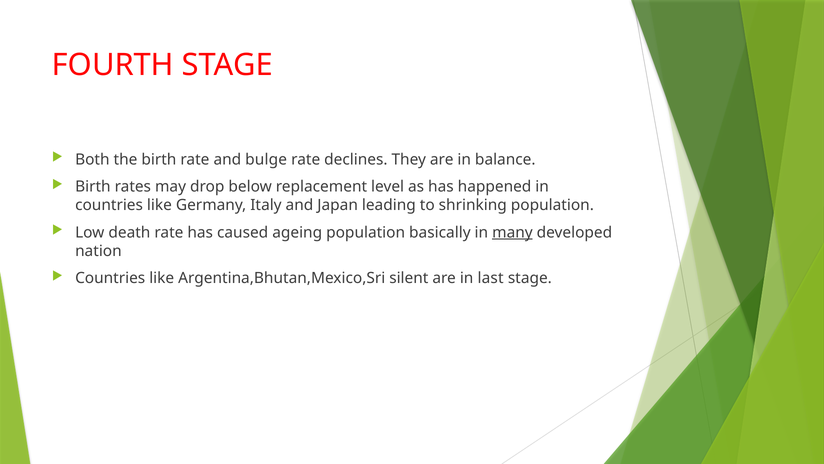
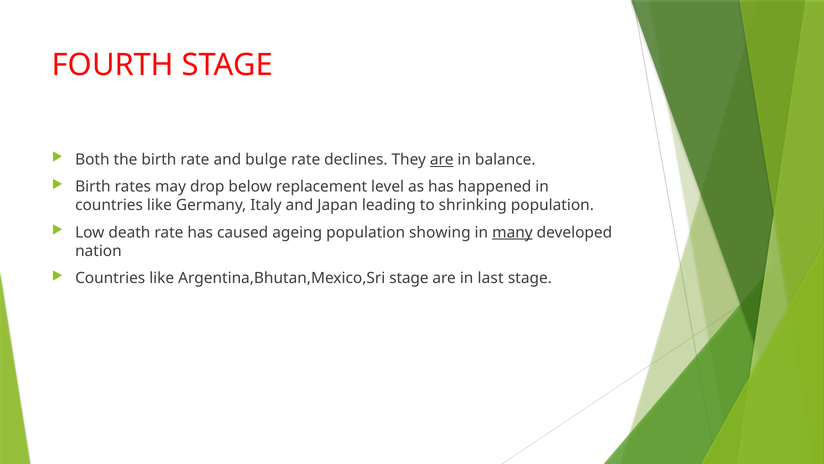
are at (442, 159) underline: none -> present
basically: basically -> showing
Argentina,Bhutan,Mexico,Sri silent: silent -> stage
